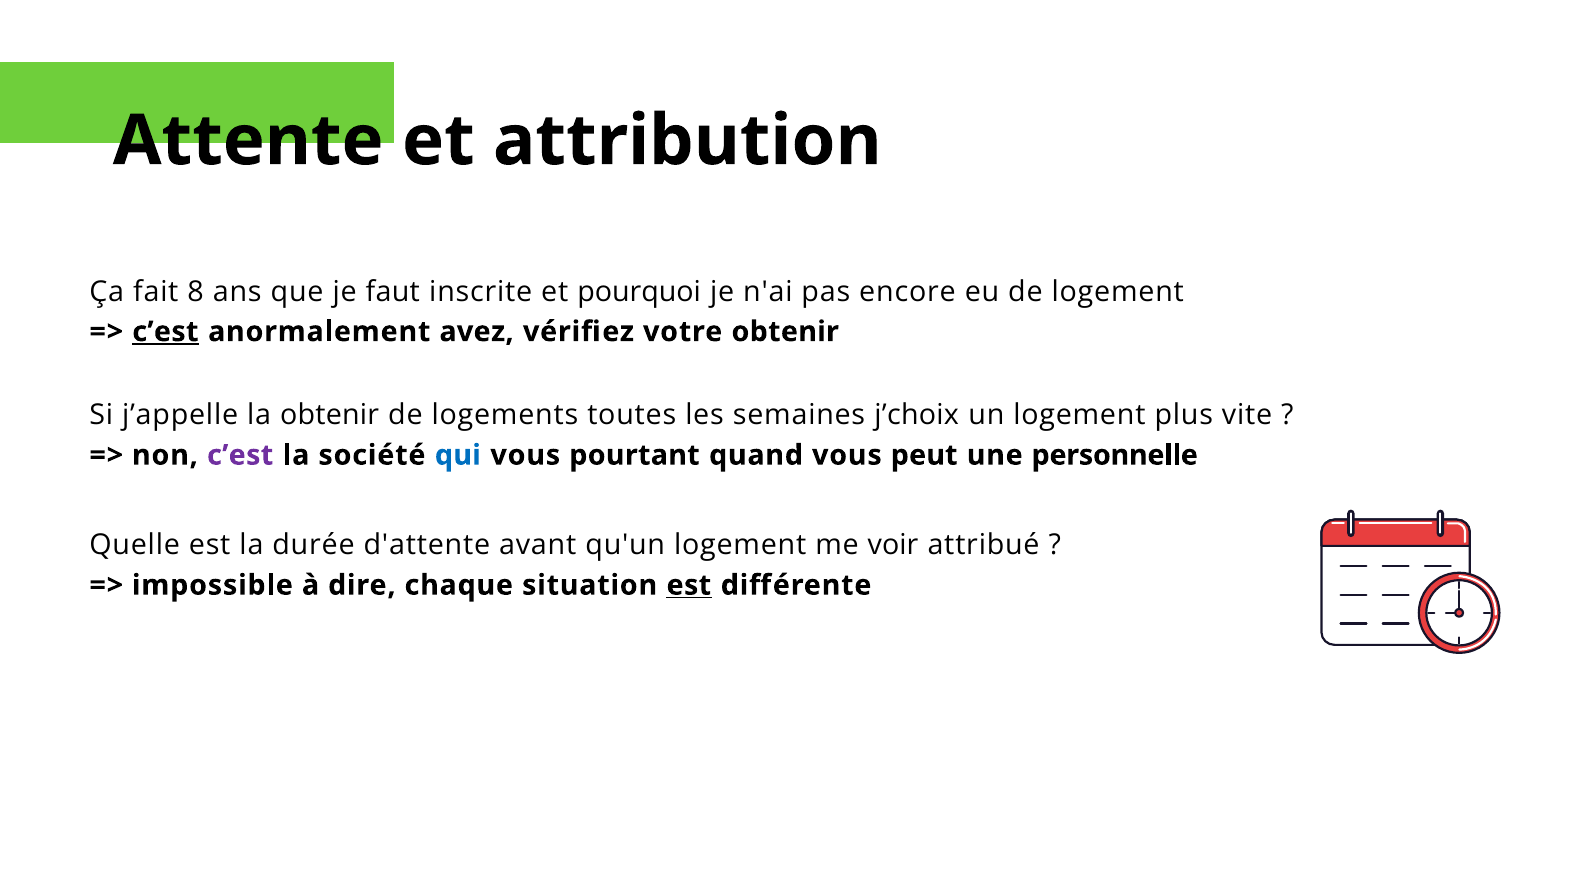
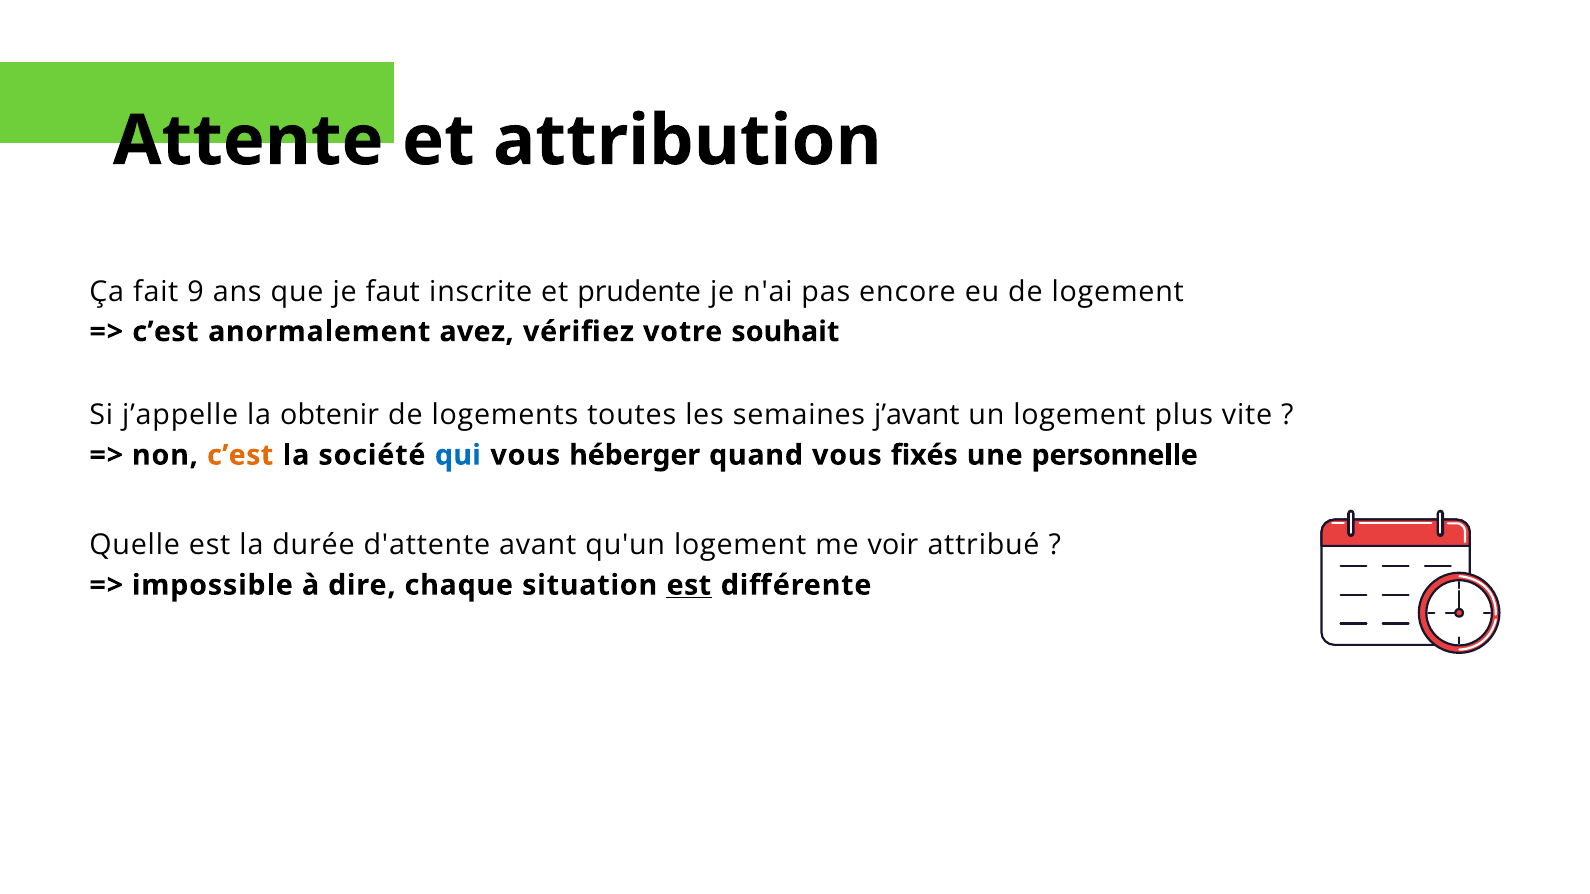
8: 8 -> 9
pourquoi: pourquoi -> prudente
c’est at (165, 332) underline: present -> none
votre obtenir: obtenir -> souhait
j’choix: j’choix -> j’avant
c’est at (240, 455) colour: purple -> orange
pourtant: pourtant -> héberger
peut: peut -> fixés
